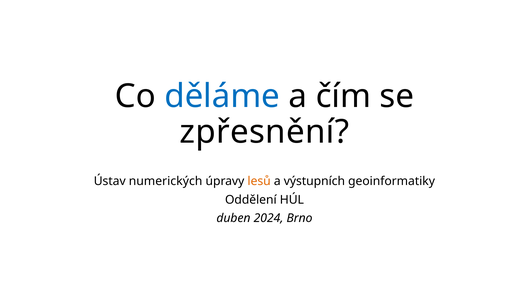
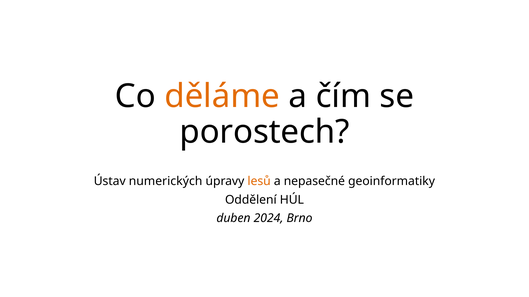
děláme colour: blue -> orange
zpřesnění: zpřesnění -> porostech
výstupních: výstupních -> nepasečné
